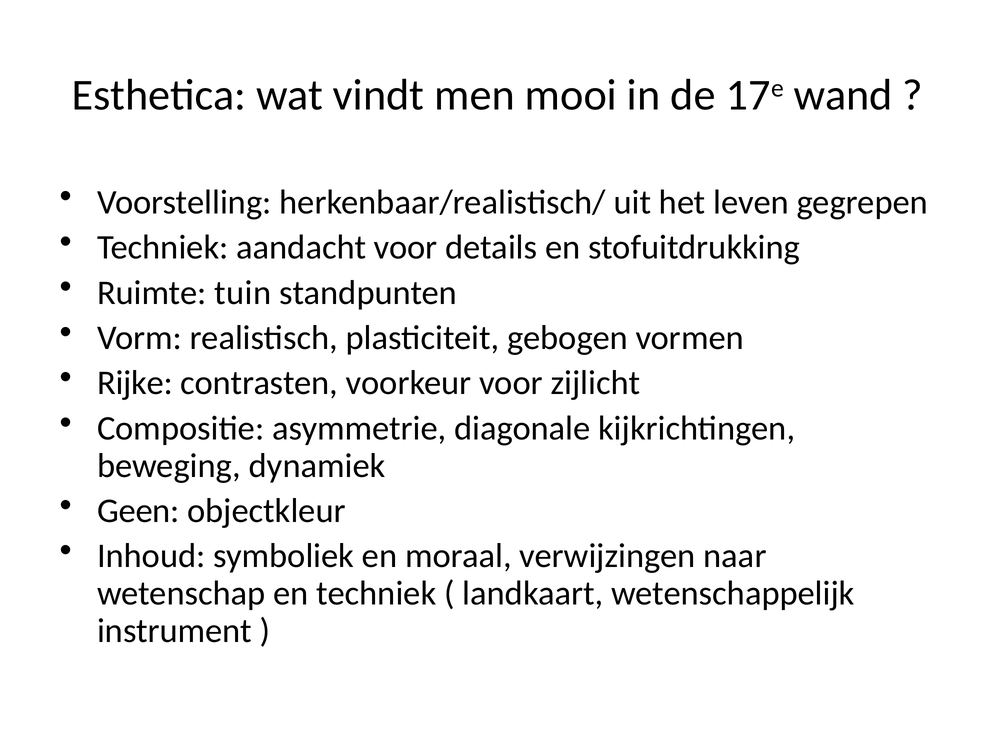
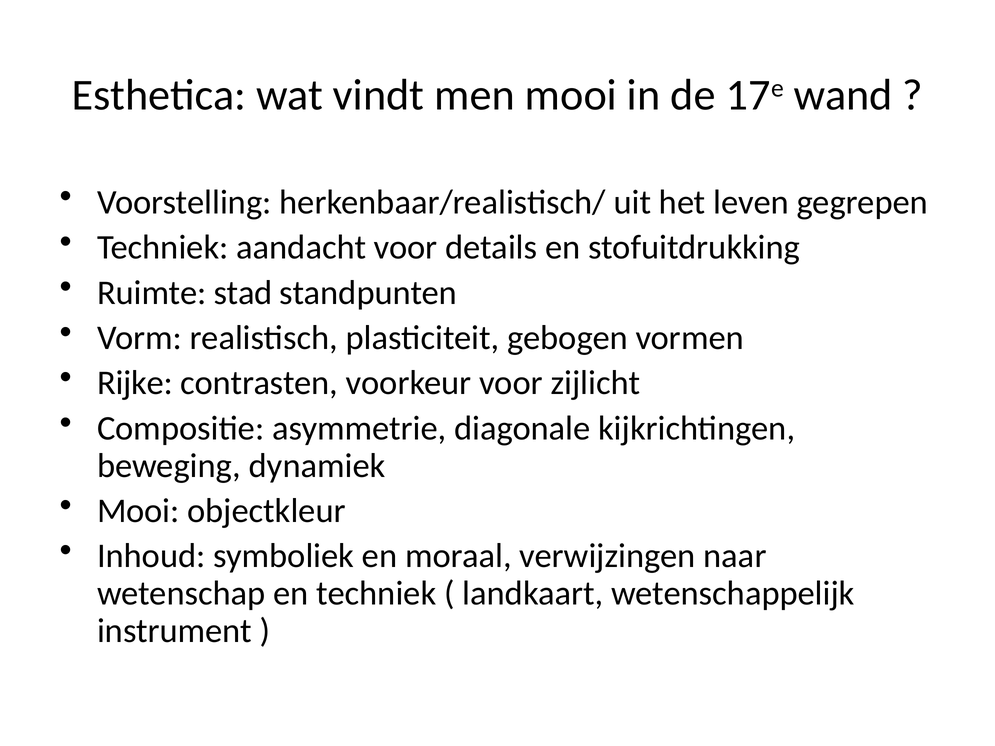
tuin: tuin -> stad
Geen at (138, 511): Geen -> Mooi
